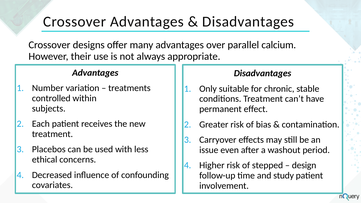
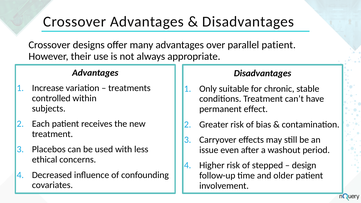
parallel calcium: calcium -> patient
Number: Number -> Increase
study: study -> older
